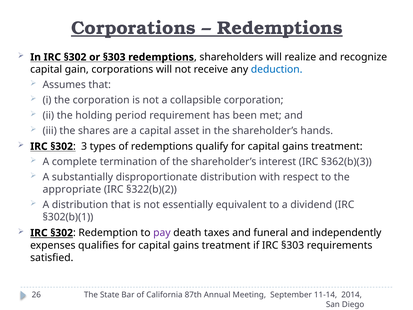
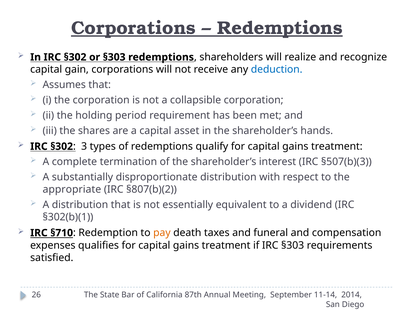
§362(b)(3: §362(b)(3 -> §507(b)(3
§322(b)(2: §322(b)(2 -> §807(b)(2
§302 at (62, 233): §302 -> §710
pay colour: purple -> orange
independently: independently -> compensation
